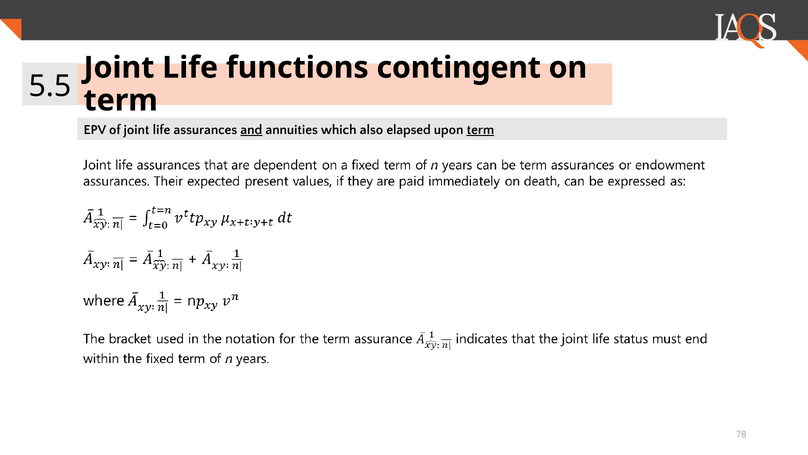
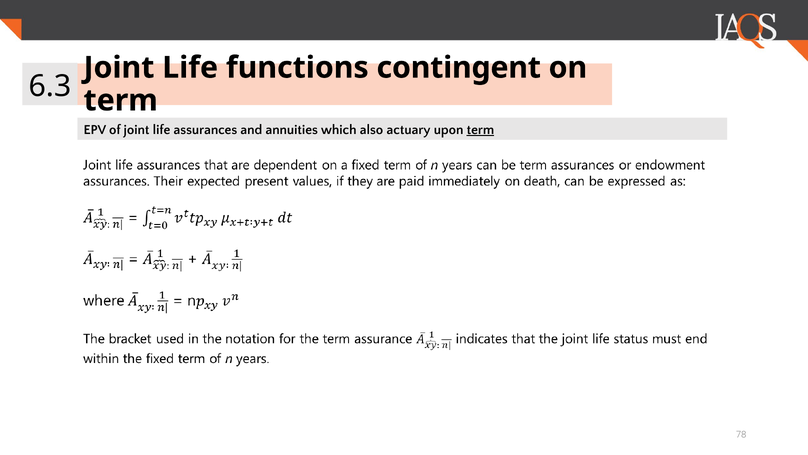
5.5: 5.5 -> 6.3
and underline: present -> none
elapsed: elapsed -> actuary
